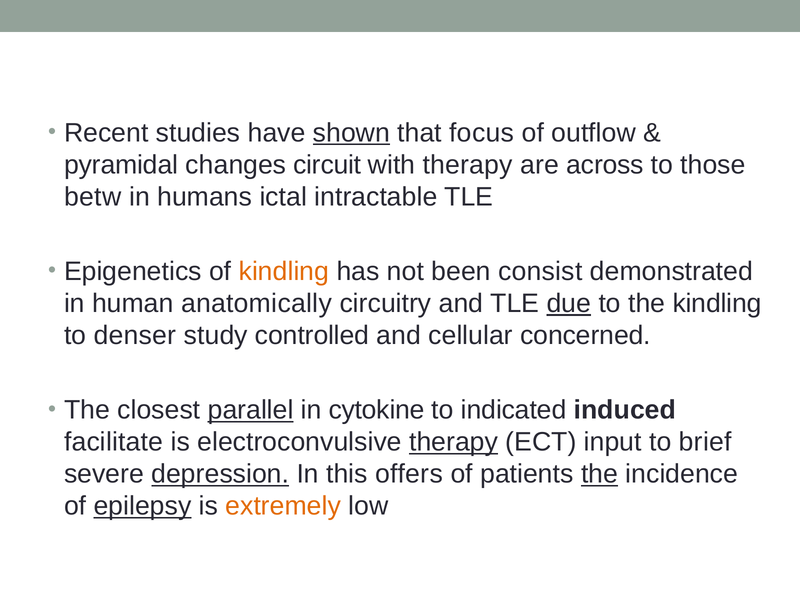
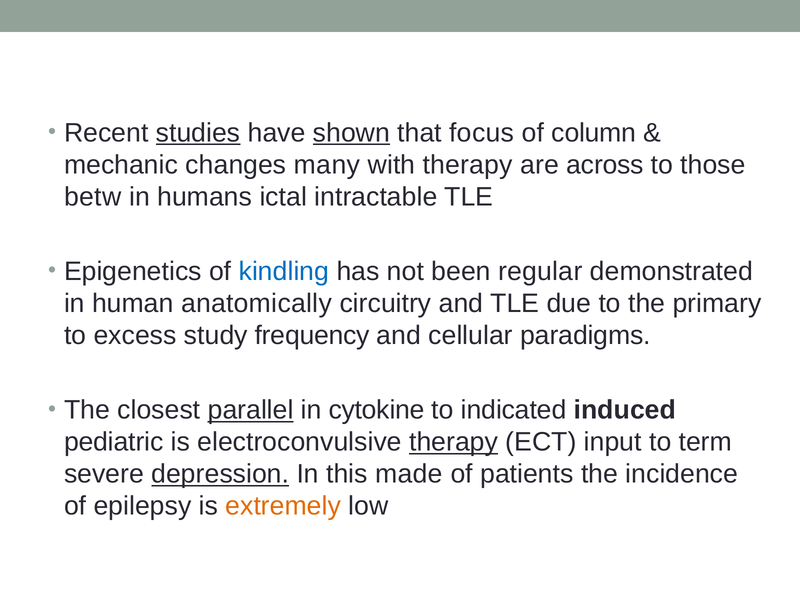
studies underline: none -> present
outflow: outflow -> column
pyramidal: pyramidal -> mechanic
circuit: circuit -> many
kindling at (284, 272) colour: orange -> blue
consist: consist -> regular
due underline: present -> none
the kindling: kindling -> primary
denser: denser -> excess
controlled: controlled -> frequency
concerned: concerned -> paradigms
facilitate: facilitate -> pediatric
brief: brief -> term
offers: offers -> made
the at (600, 474) underline: present -> none
epilepsy underline: present -> none
